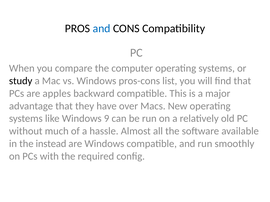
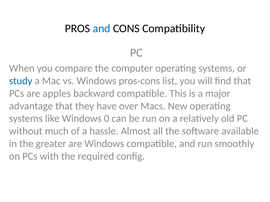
study colour: black -> blue
9: 9 -> 0
instead: instead -> greater
